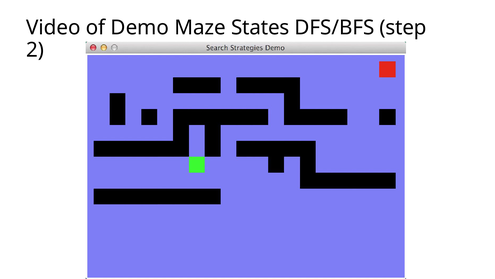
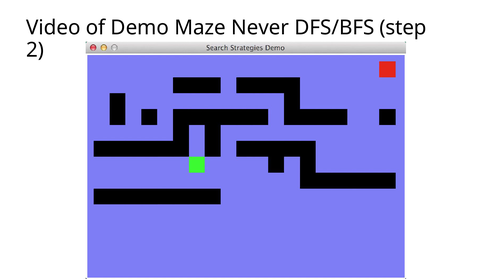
States: States -> Never
